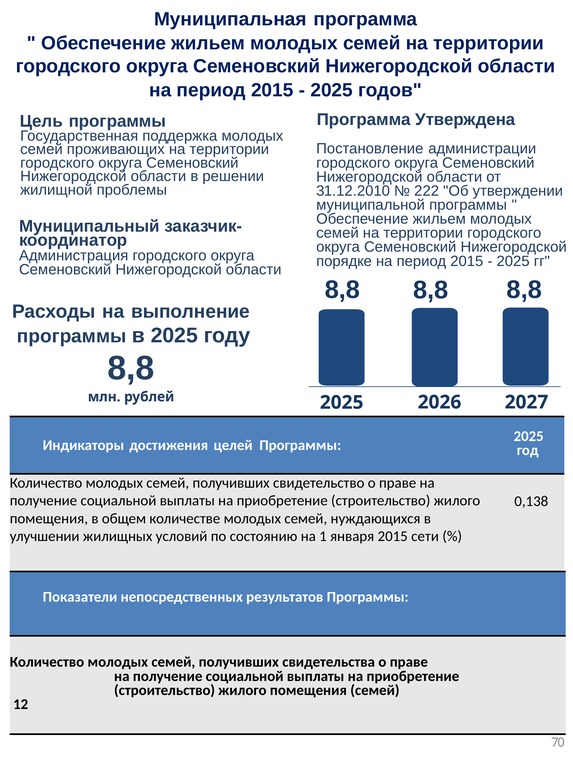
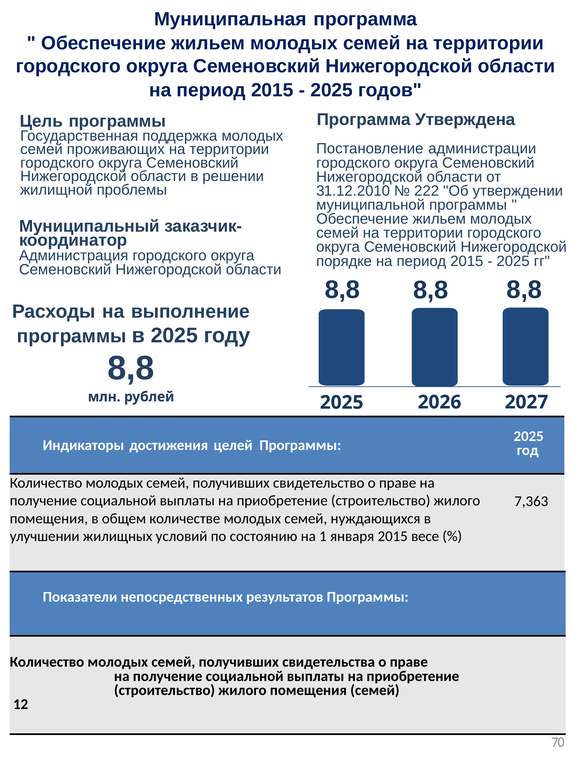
0,138: 0,138 -> 7,363
сети: сети -> весе
